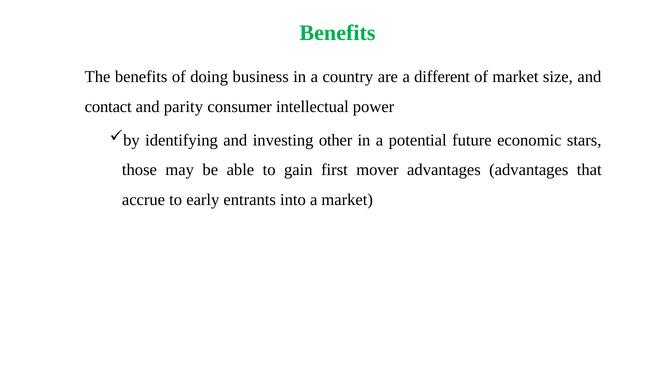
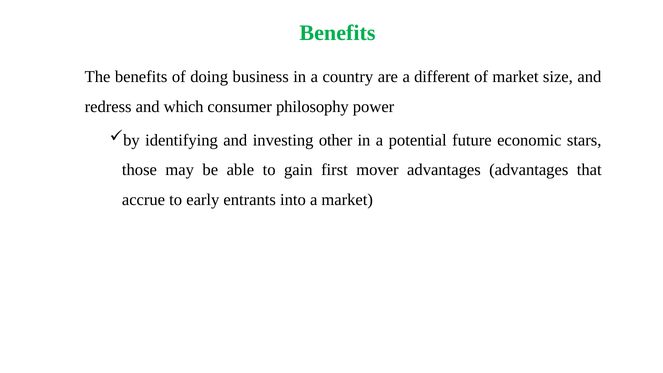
contact: contact -> redress
parity: parity -> which
intellectual: intellectual -> philosophy
